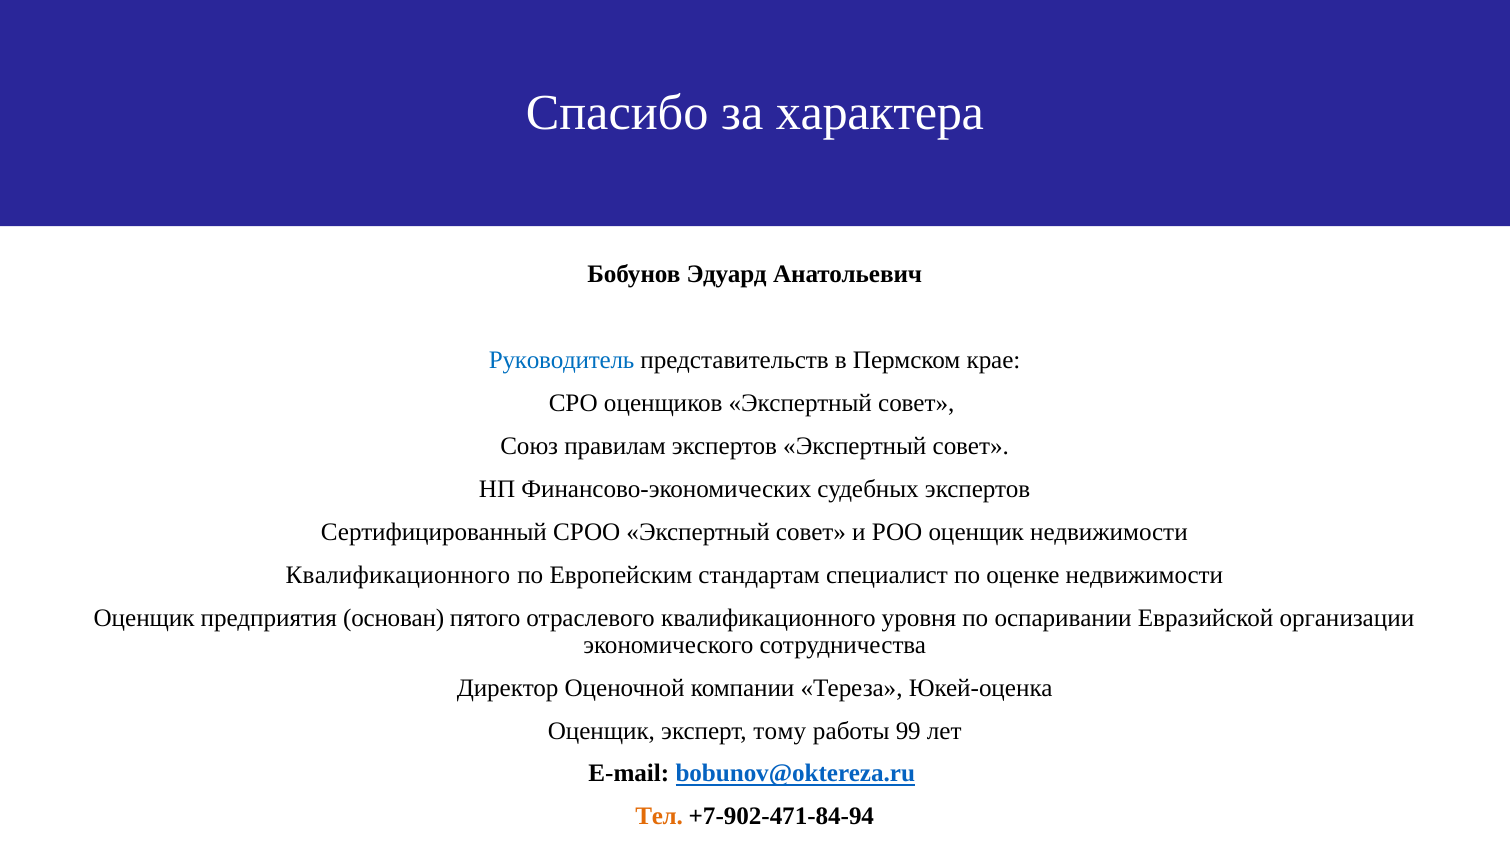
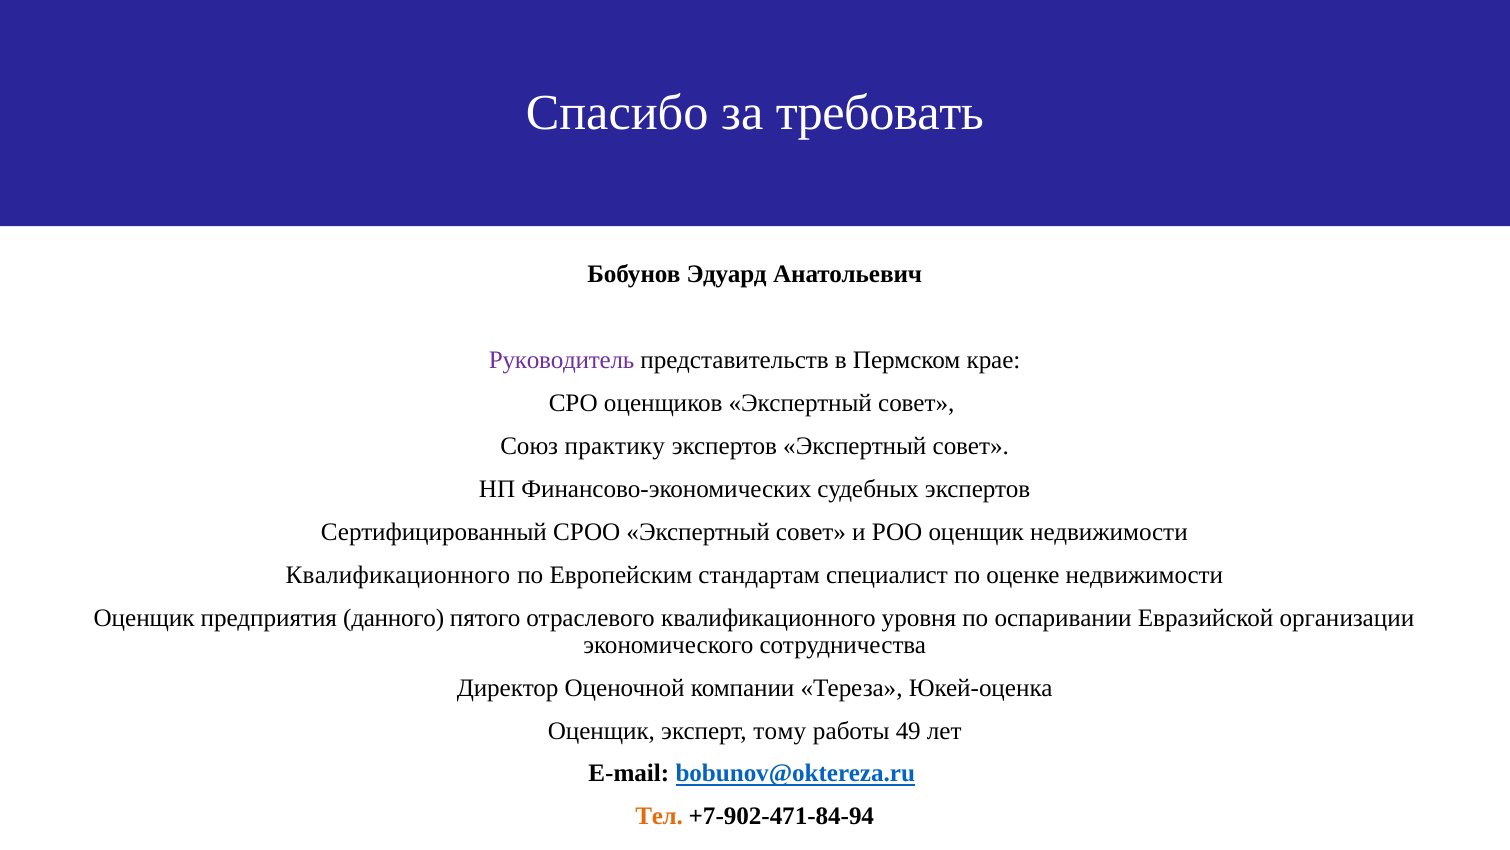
характера: характера -> требовать
Руководитель colour: blue -> purple
правилам: правилам -> практику
основан: основан -> данного
99: 99 -> 49
